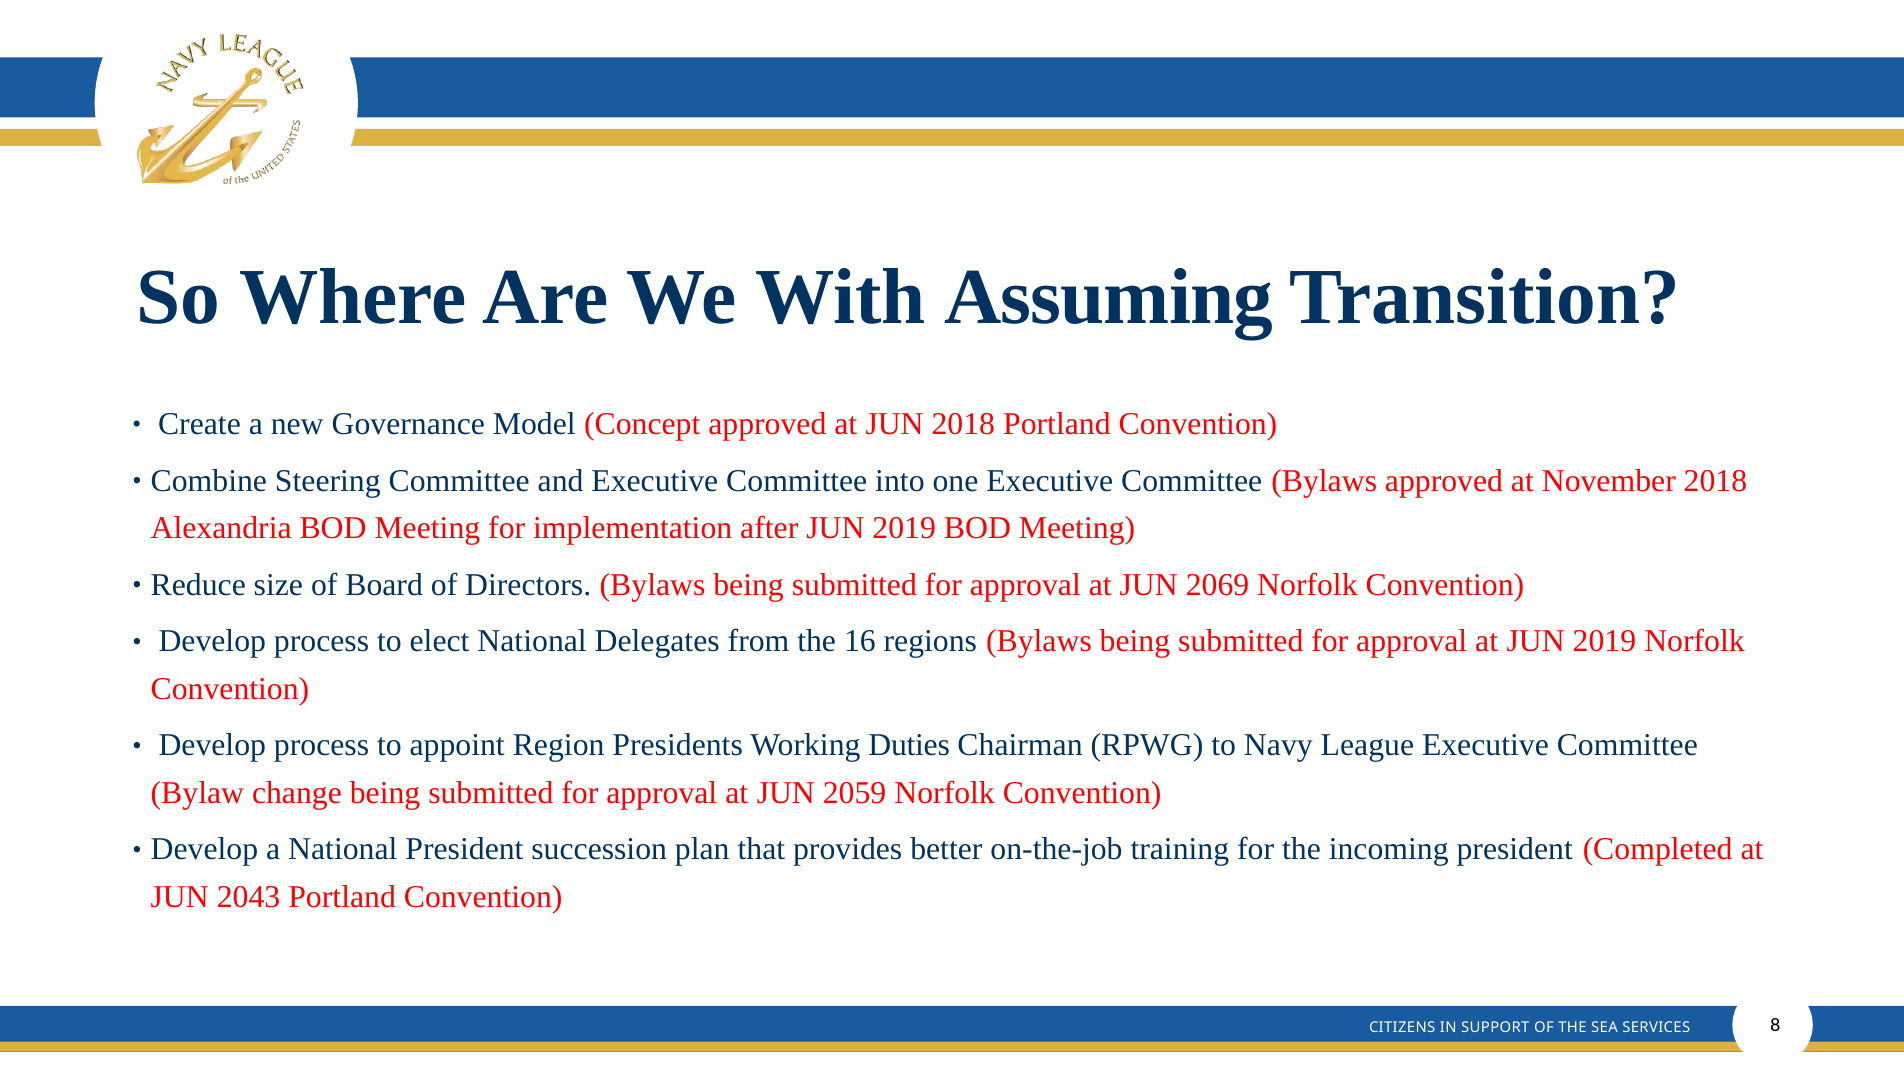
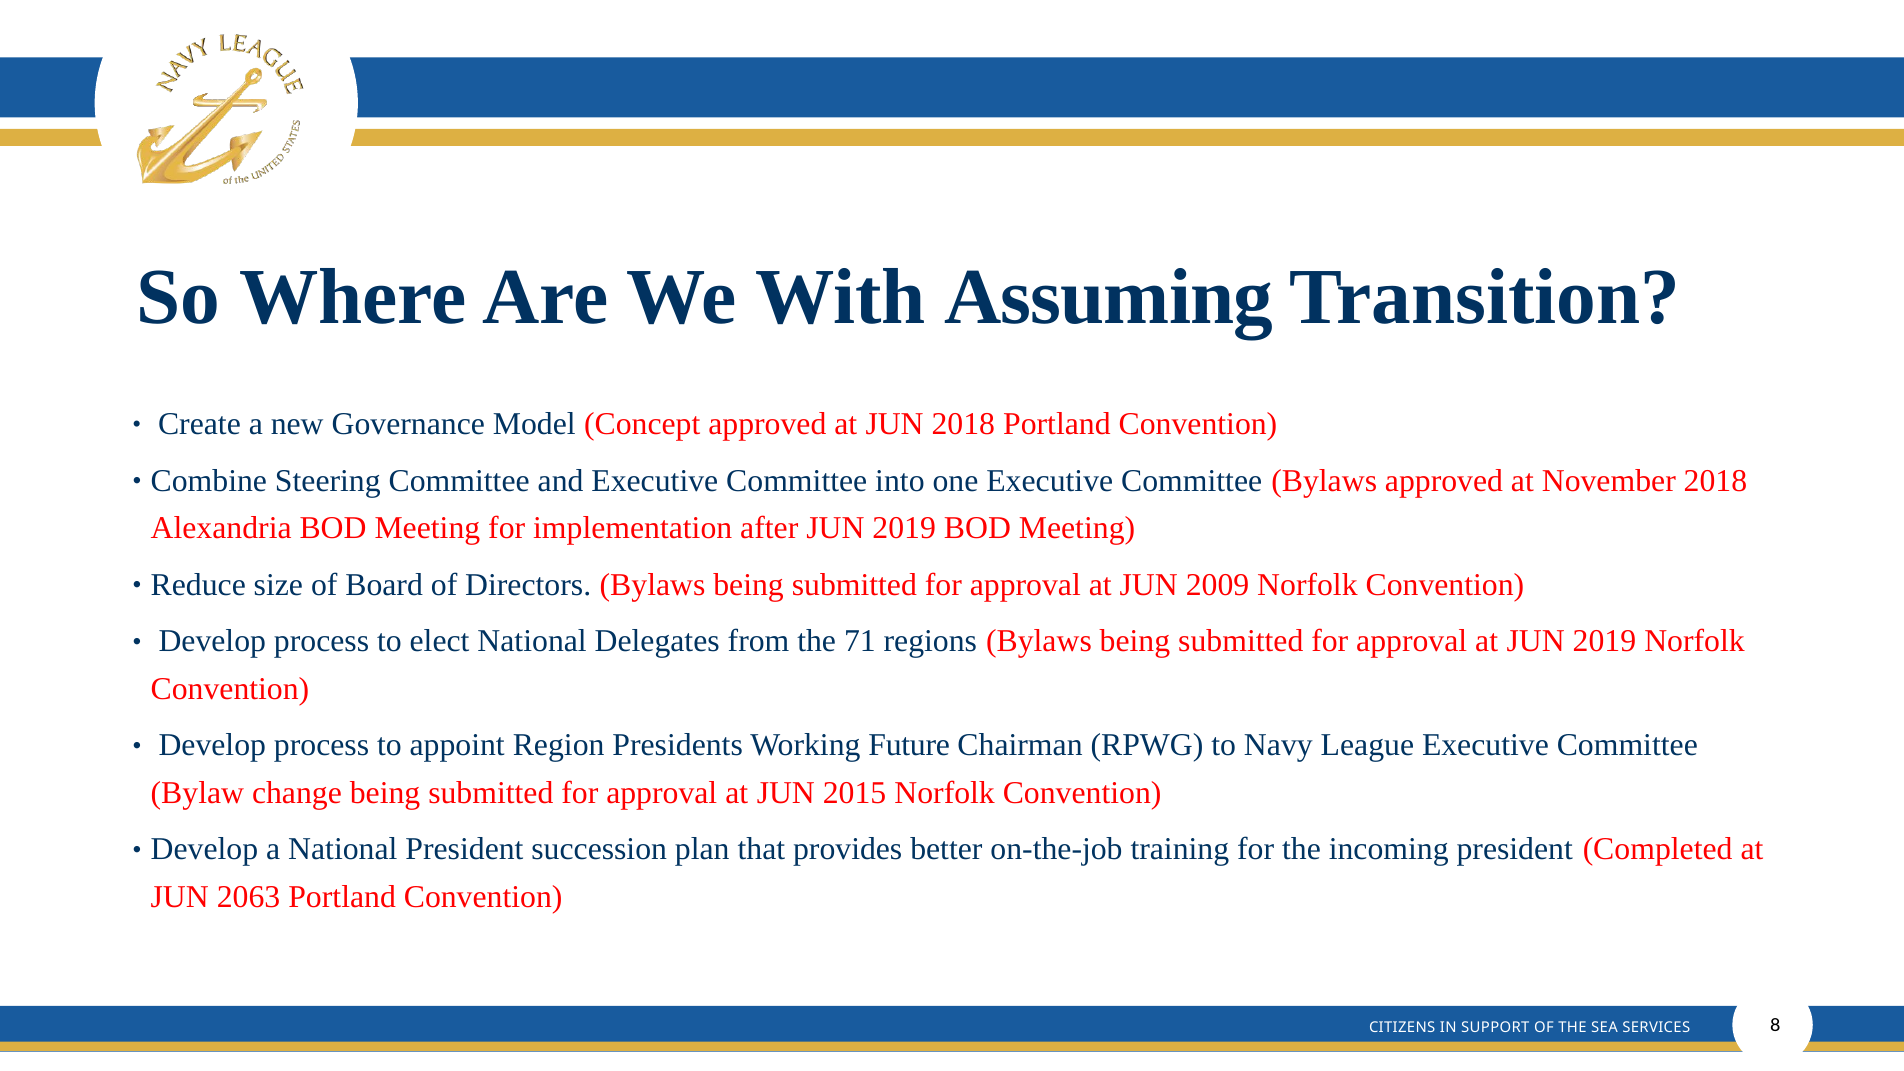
2069: 2069 -> 2009
16: 16 -> 71
Duties: Duties -> Future
2059: 2059 -> 2015
2043: 2043 -> 2063
